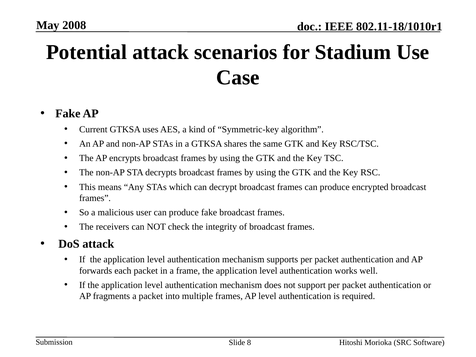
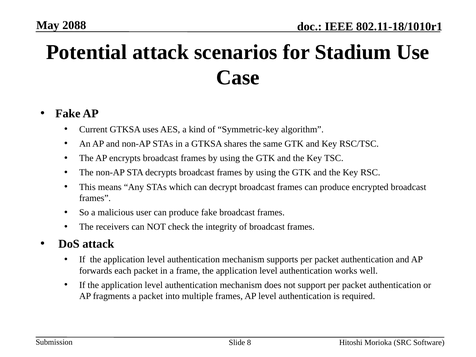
2008: 2008 -> 2088
